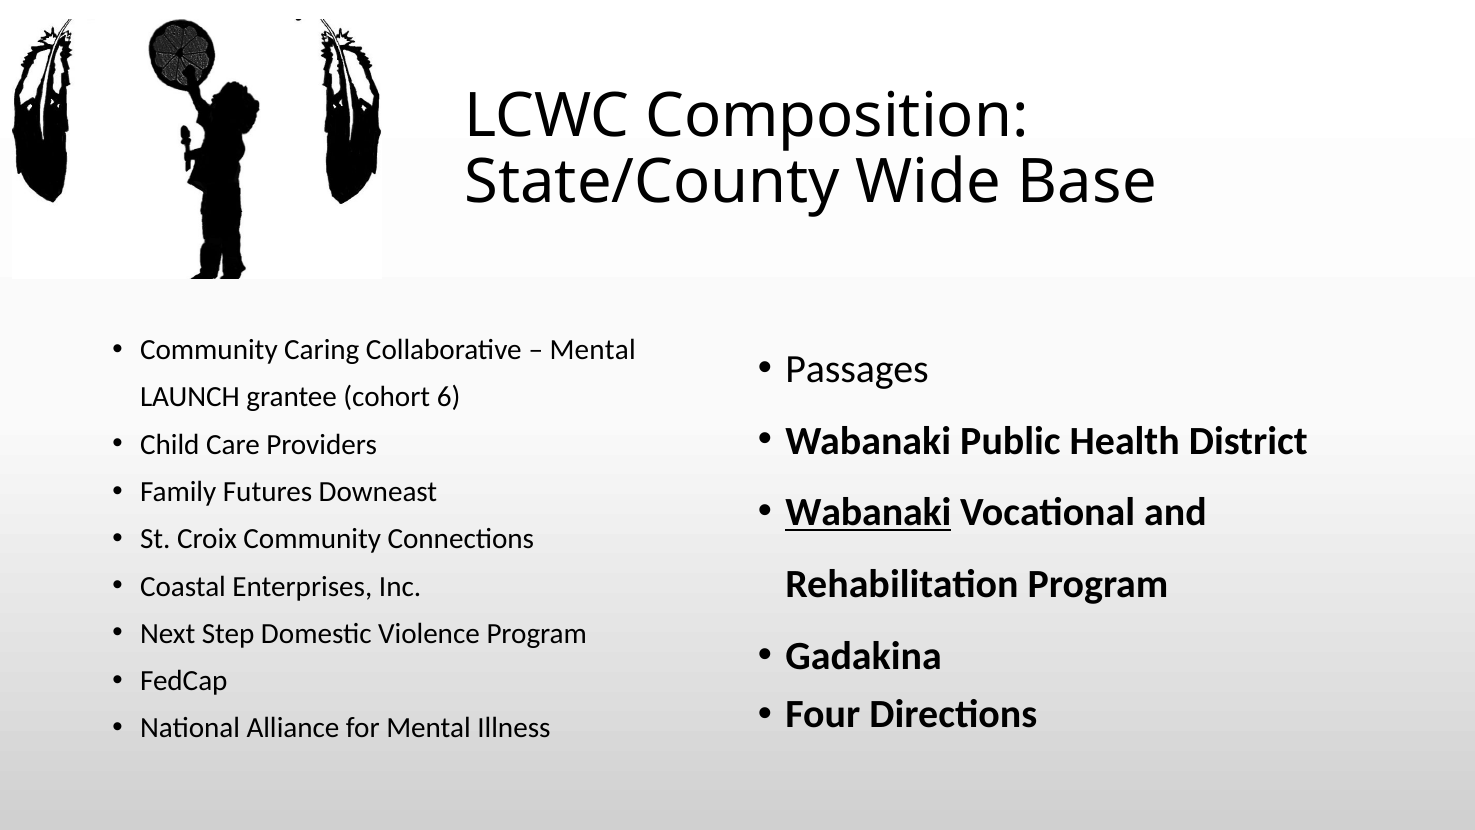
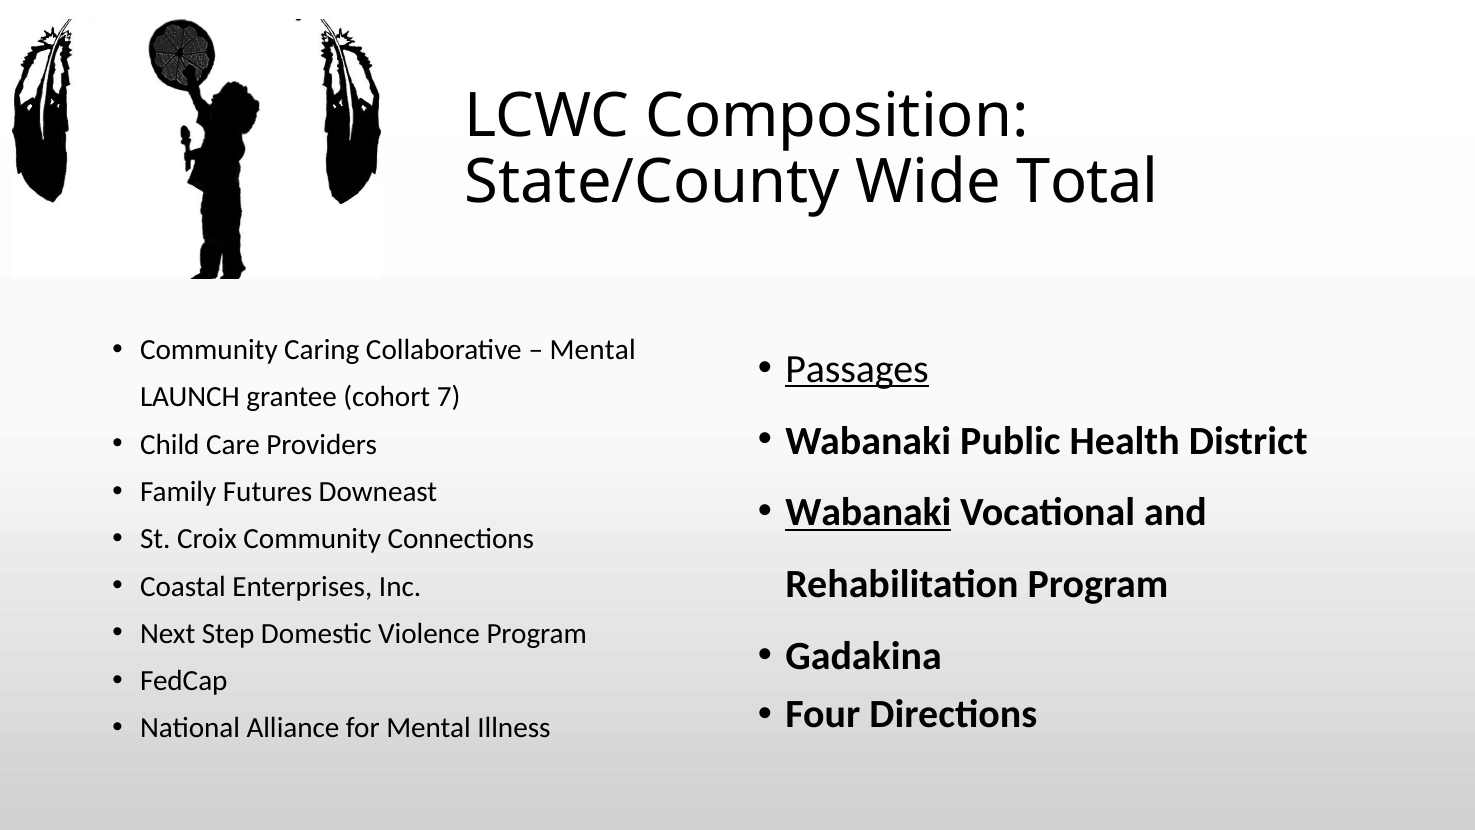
Base: Base -> Total
Passages underline: none -> present
6: 6 -> 7
